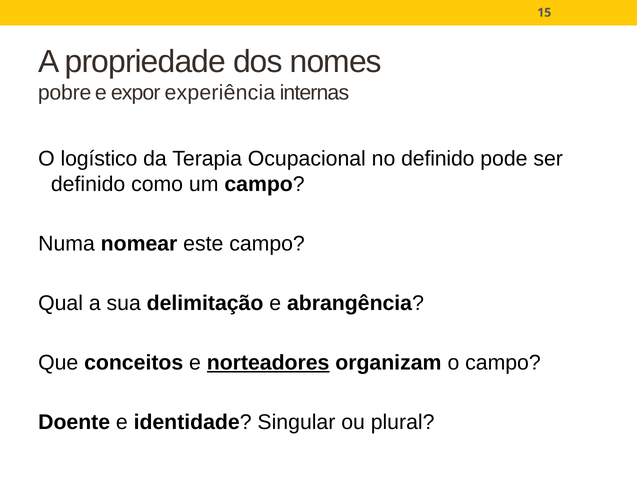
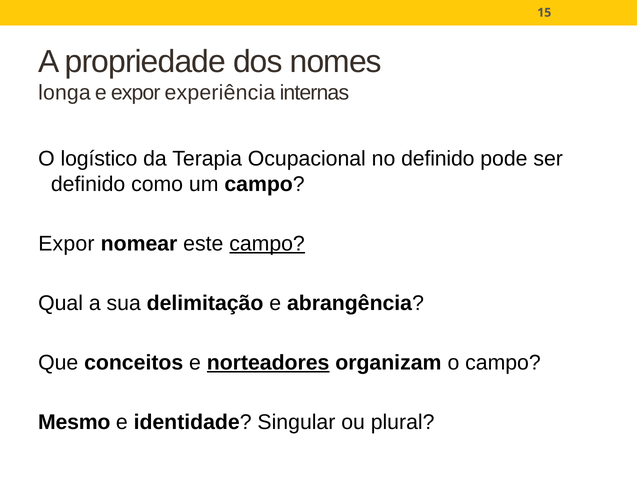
pobre: pobre -> longa
Numa at (67, 244): Numa -> Expor
campo at (267, 244) underline: none -> present
Doente: Doente -> Mesmo
